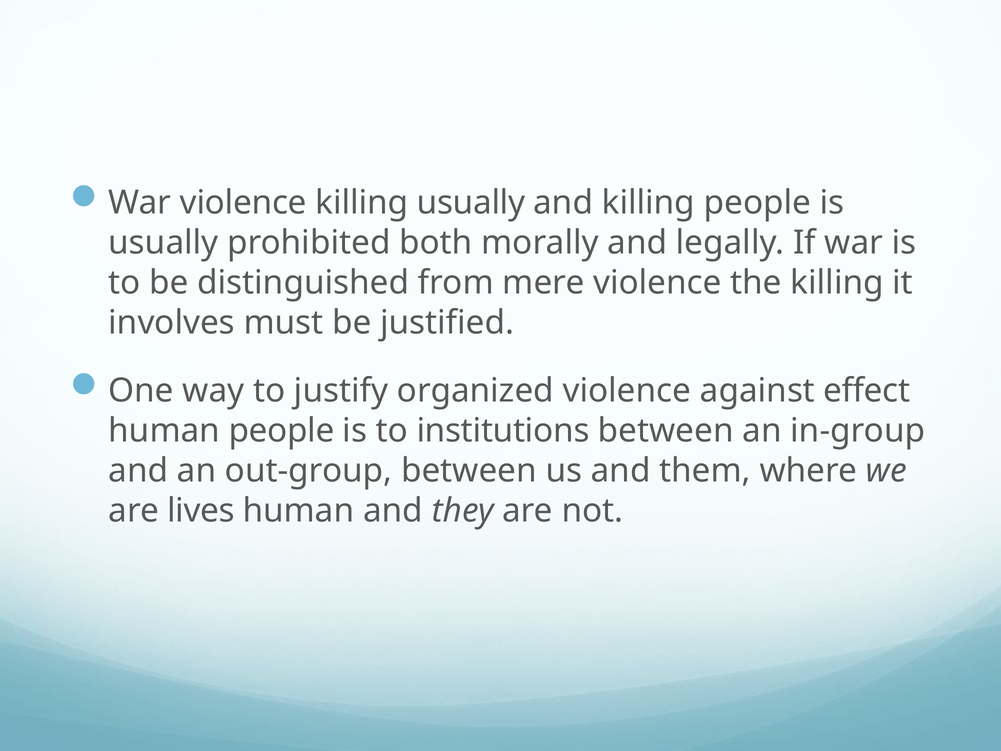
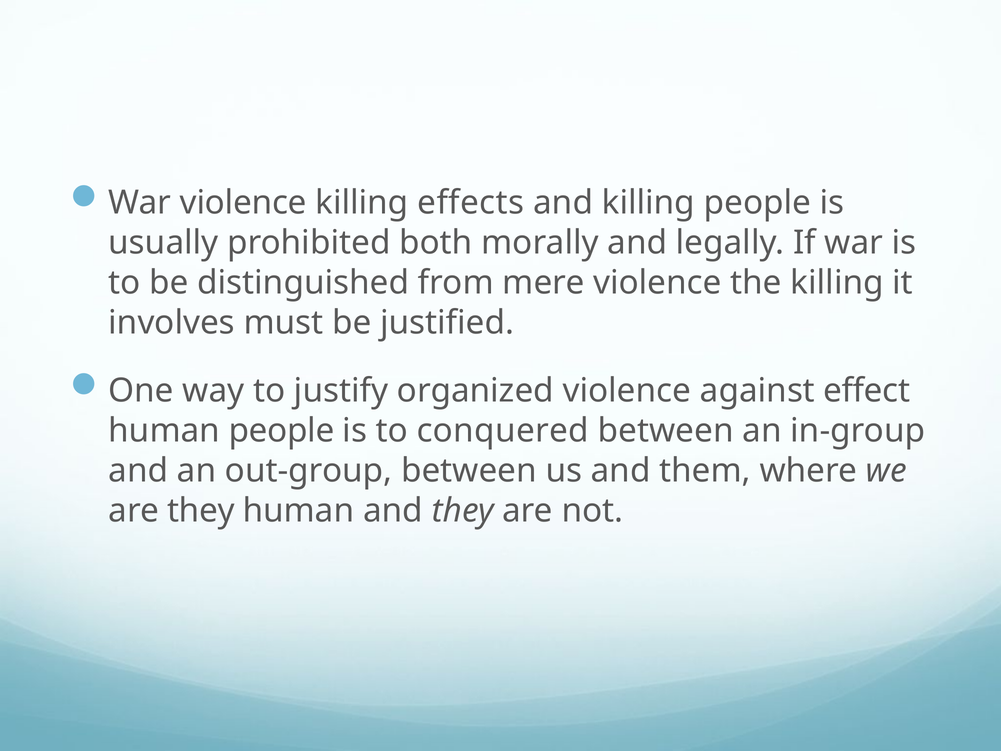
killing usually: usually -> effects
institutions: institutions -> conquered
are lives: lives -> they
